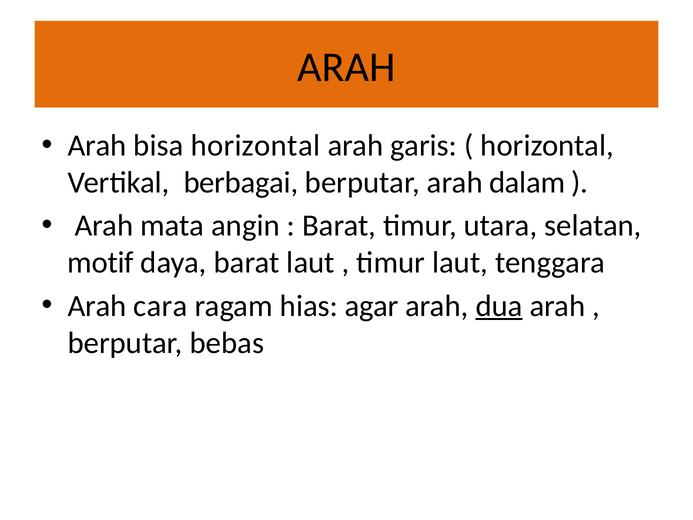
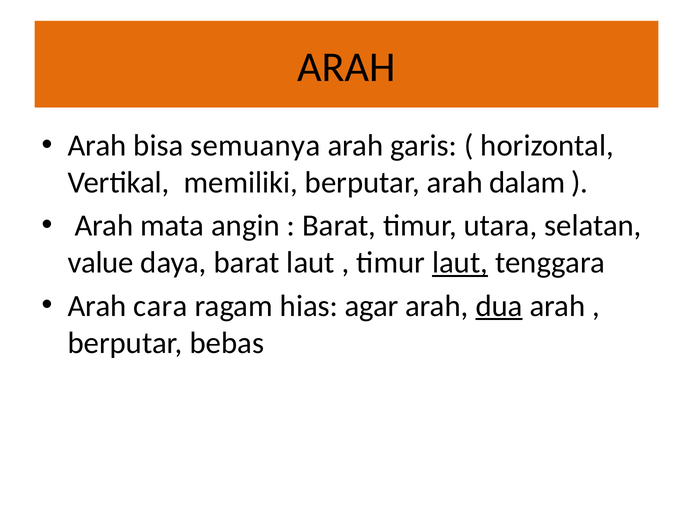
bisa horizontal: horizontal -> semuanya
berbagai: berbagai -> memiliki
motif: motif -> value
laut at (460, 263) underline: none -> present
